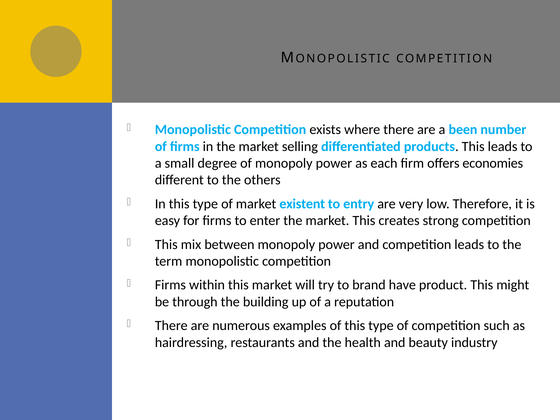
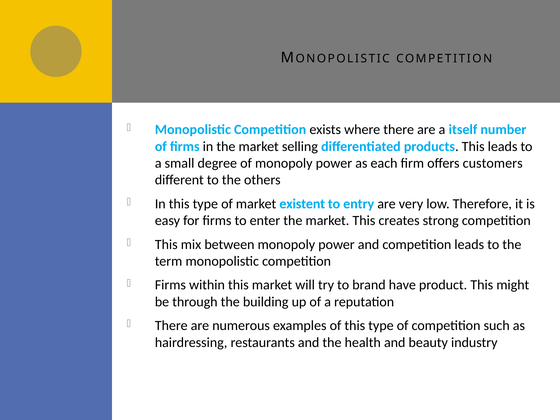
been: been -> itself
economies: economies -> customers
